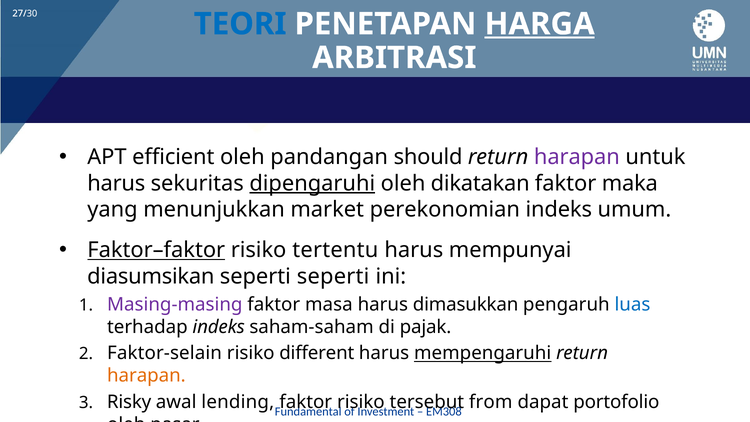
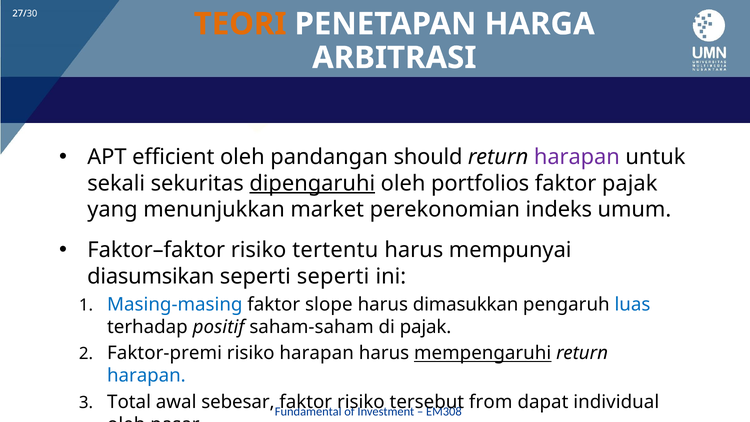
TEORI colour: blue -> orange
HARGA underline: present -> none
harus at (116, 183): harus -> sekali
dikatakan: dikatakan -> portfolios
faktor maka: maka -> pajak
Faktor–faktor underline: present -> none
Masing-masing colour: purple -> blue
masa: masa -> slope
terhadap indeks: indeks -> positif
Faktor-selain: Faktor-selain -> Faktor-premi
risiko different: different -> harapan
harapan at (146, 376) colour: orange -> blue
Risky: Risky -> Total
lending: lending -> sebesar
portofolio: portofolio -> individual
